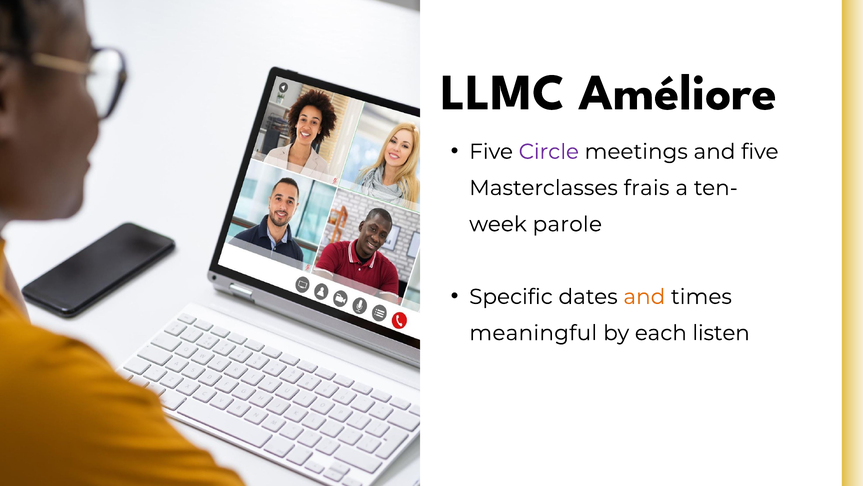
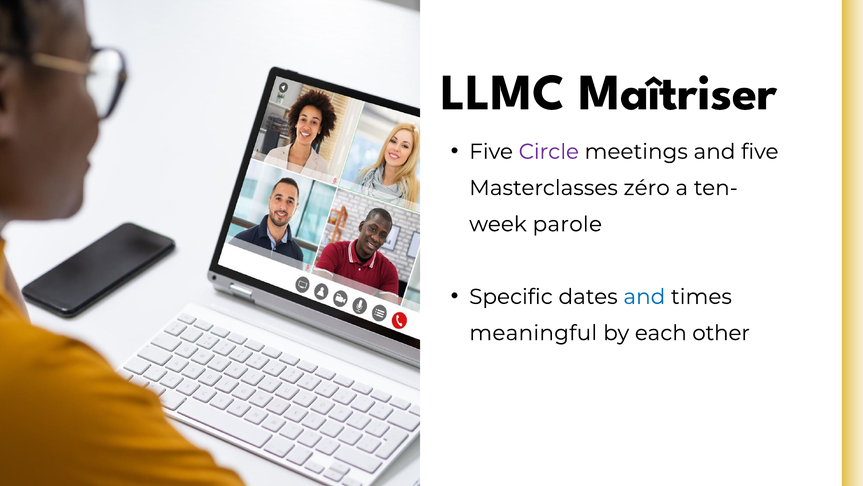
Améliore: Améliore -> Maîtriser
frais: frais -> zéro
and at (644, 296) colour: orange -> blue
listen: listen -> other
